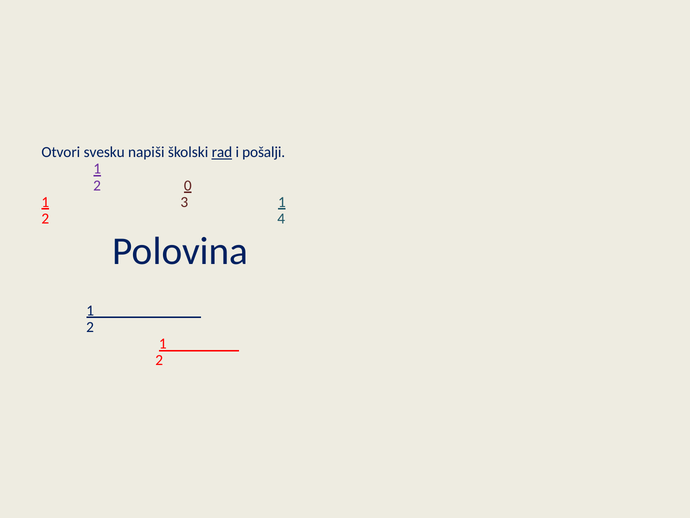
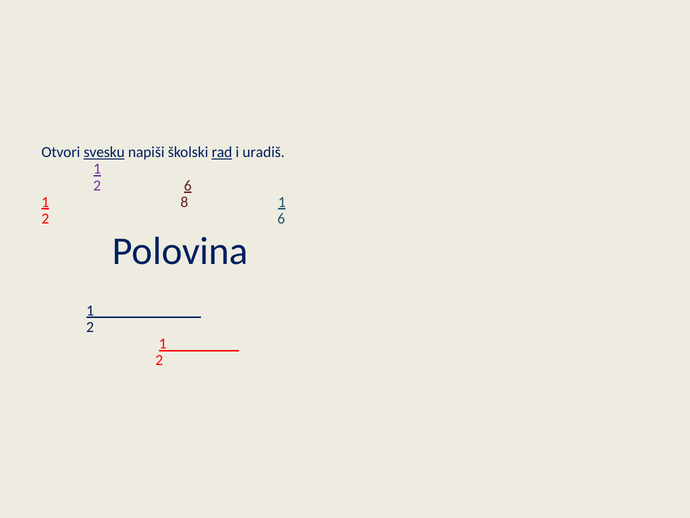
svesku underline: none -> present
pošalji: pošalji -> uradiš
0 at (188, 185): 0 -> 6
3: 3 -> 8
4 at (281, 218): 4 -> 6
